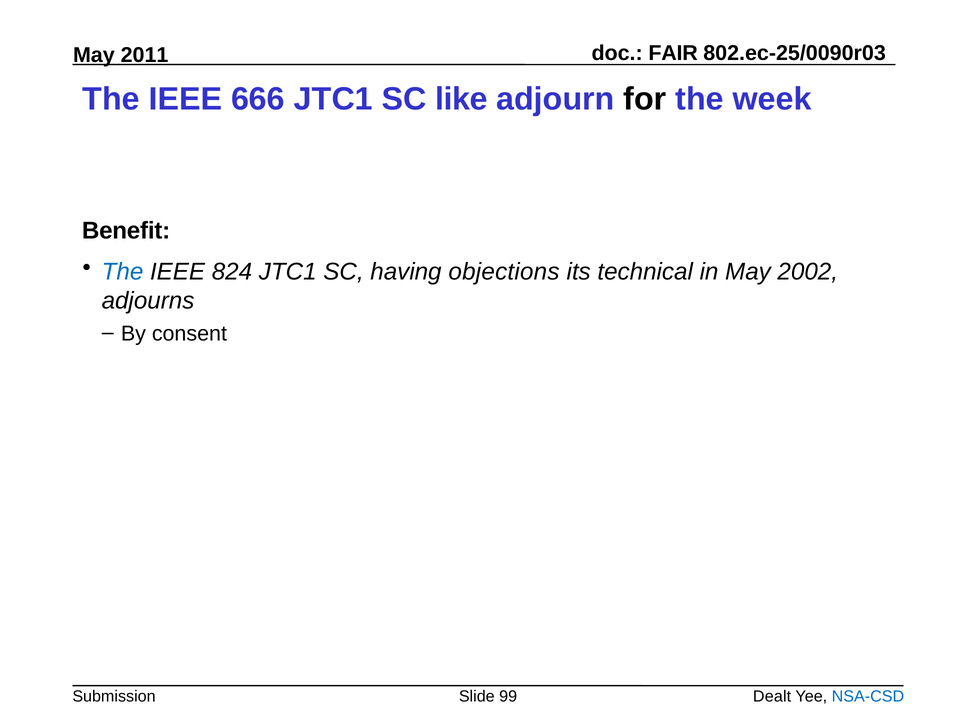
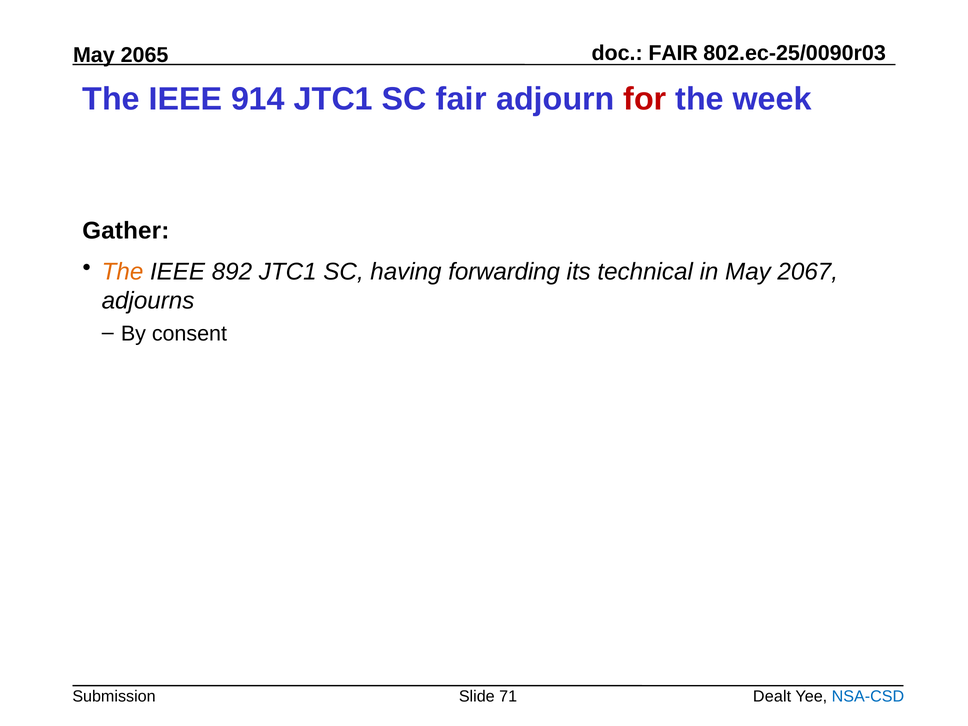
2011: 2011 -> 2065
666: 666 -> 914
SC like: like -> fair
for colour: black -> red
Benefit: Benefit -> Gather
The at (123, 272) colour: blue -> orange
824: 824 -> 892
objections: objections -> forwarding
2002: 2002 -> 2067
99: 99 -> 71
